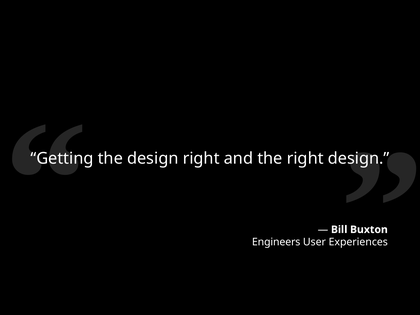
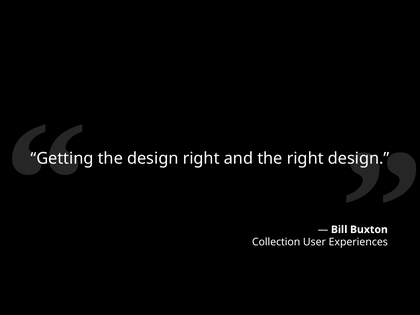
Engineers: Engineers -> Collection
